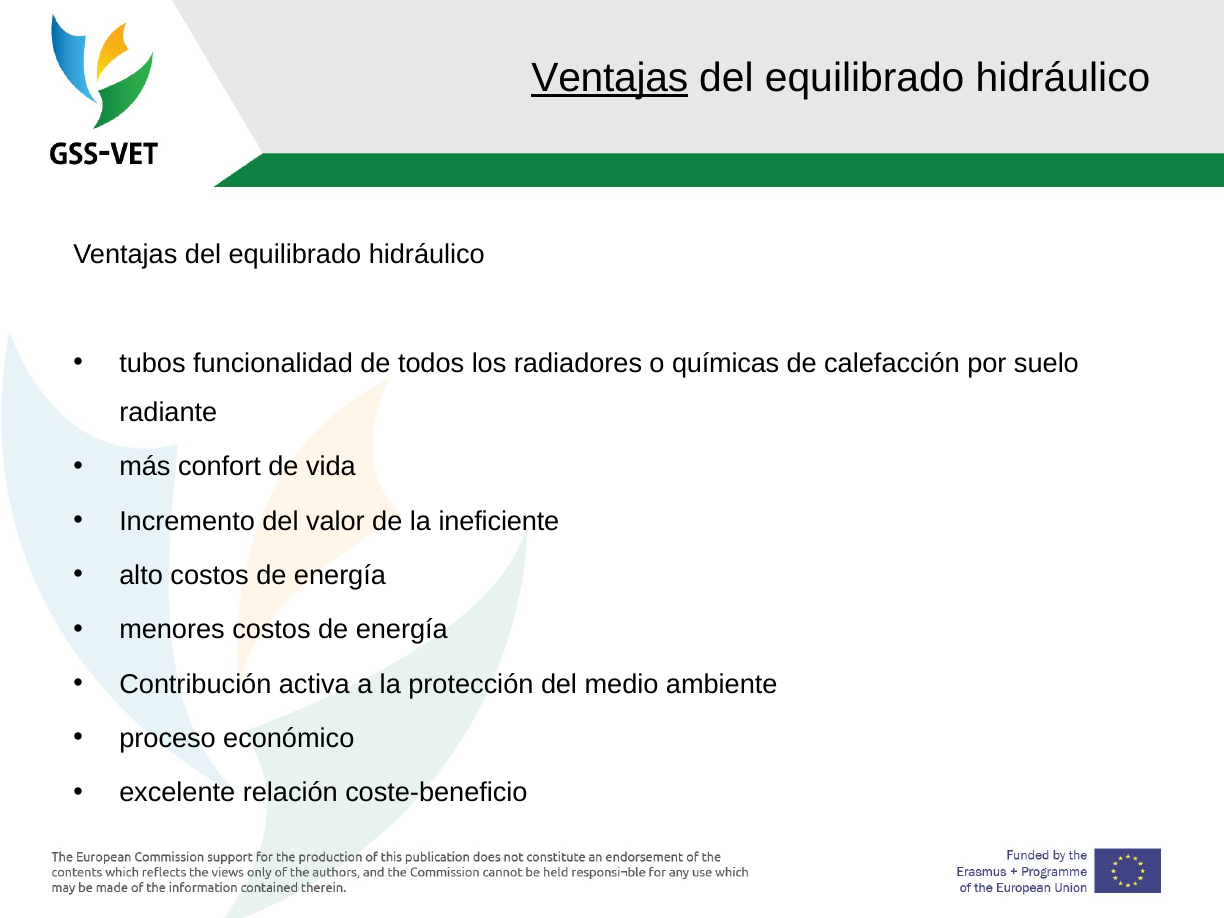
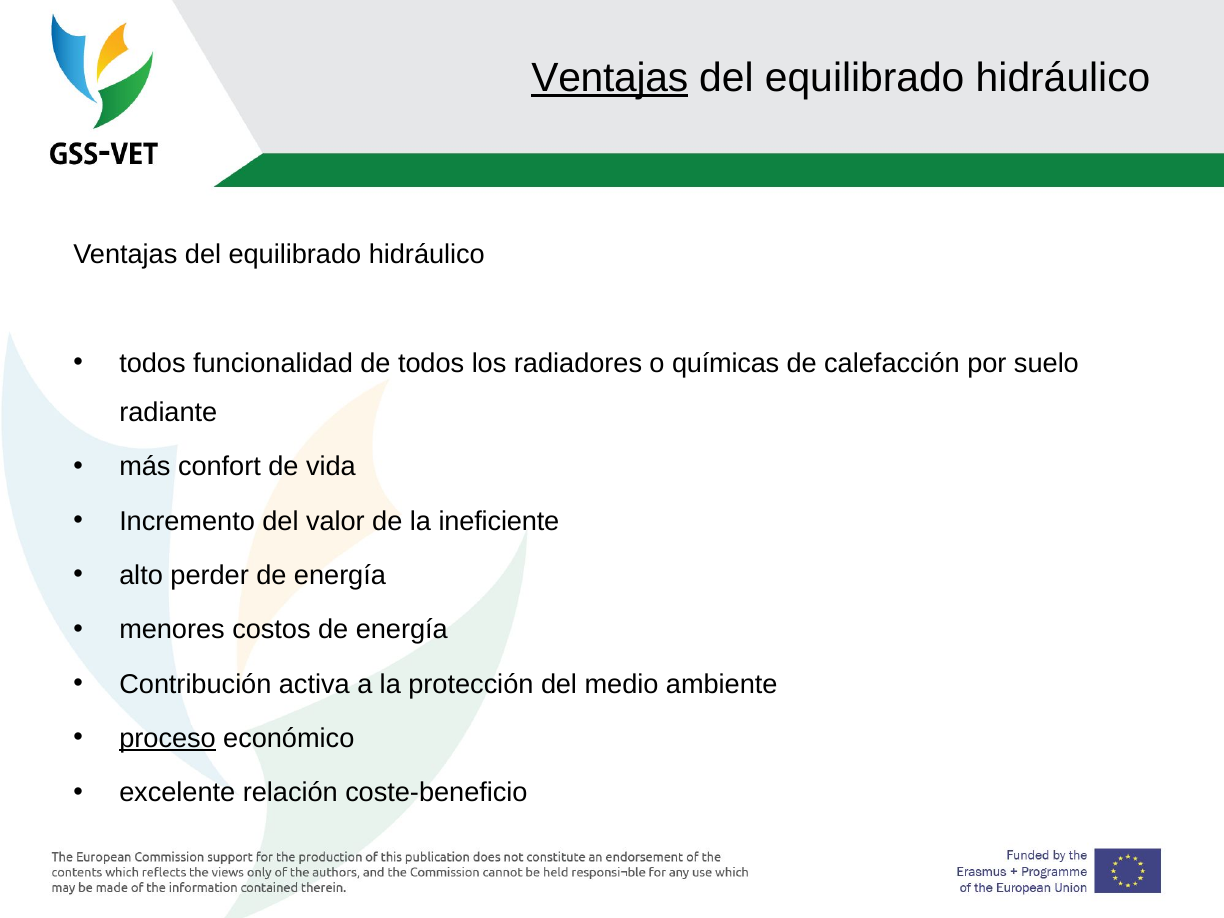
tubos at (153, 364): tubos -> todos
alto costos: costos -> perder
proceso underline: none -> present
